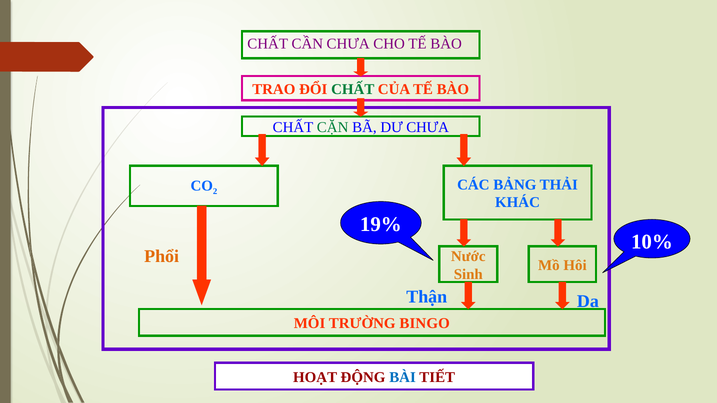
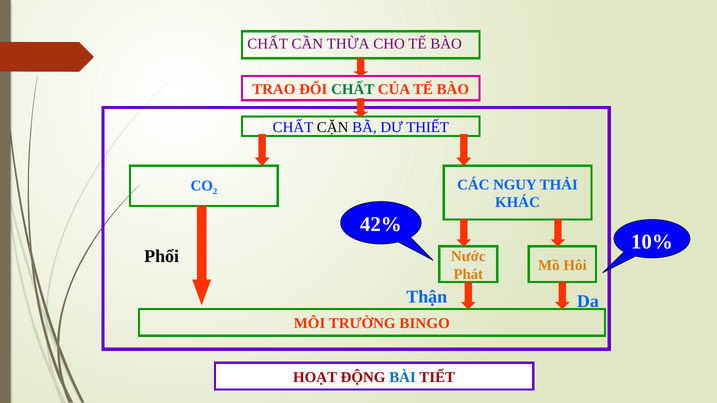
CẦN CHƯA: CHƯA -> THỪA
CẶN colour: green -> black
DƯ CHƯA: CHƯA -> THIẾT
BẢNG: BẢNG -> NGUY
19%: 19% -> 42%
Phổi colour: orange -> black
Sinh: Sinh -> Phát
